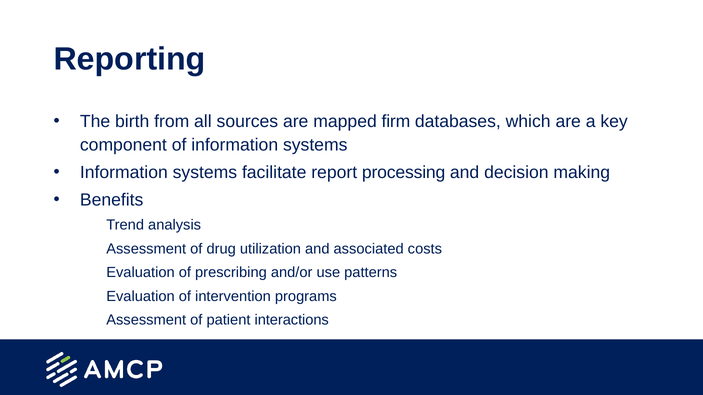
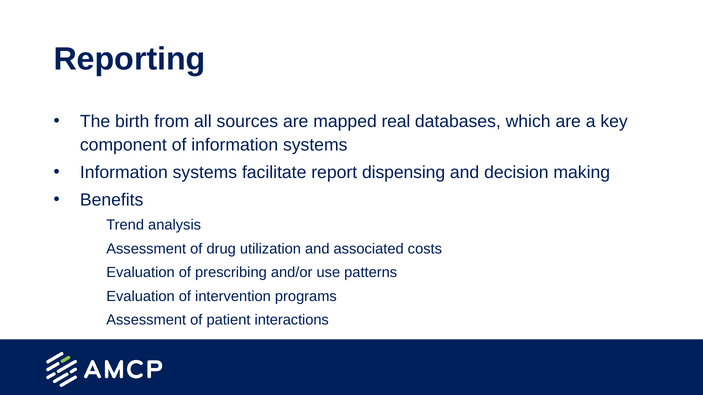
firm: firm -> real
processing: processing -> dispensing
